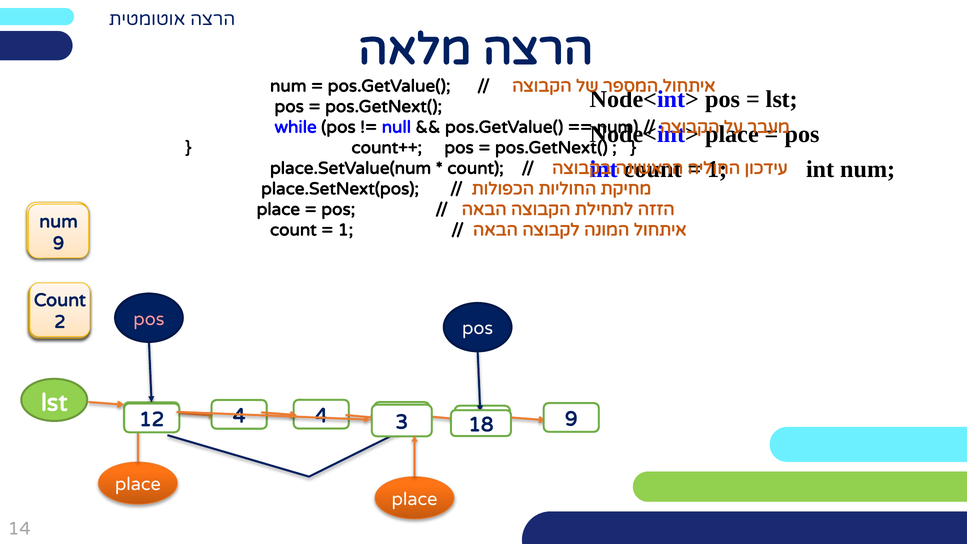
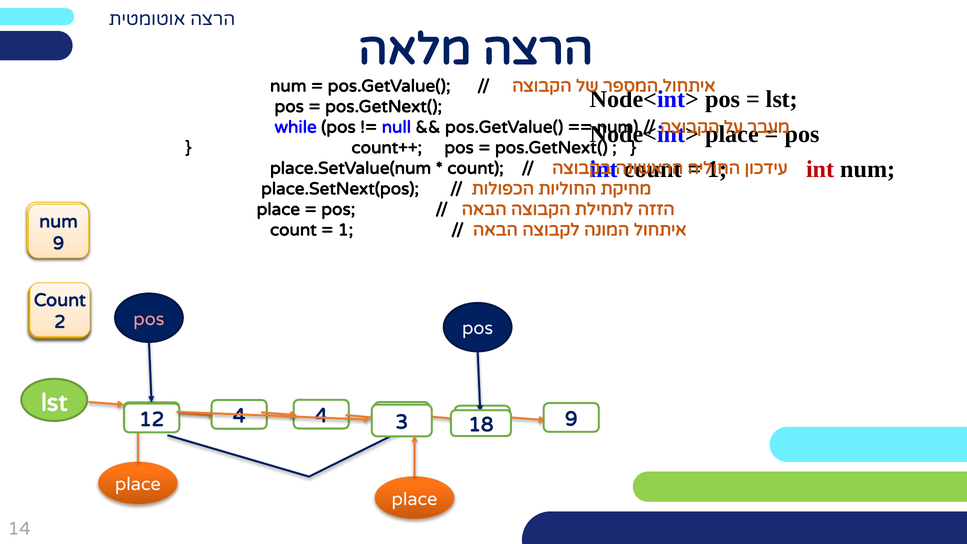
int at (820, 169) colour: black -> red
